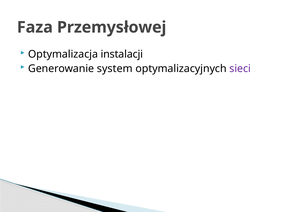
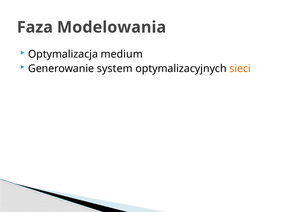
Przemysłowej: Przemysłowej -> Modelowania
instalacji: instalacji -> medium
sieci colour: purple -> orange
